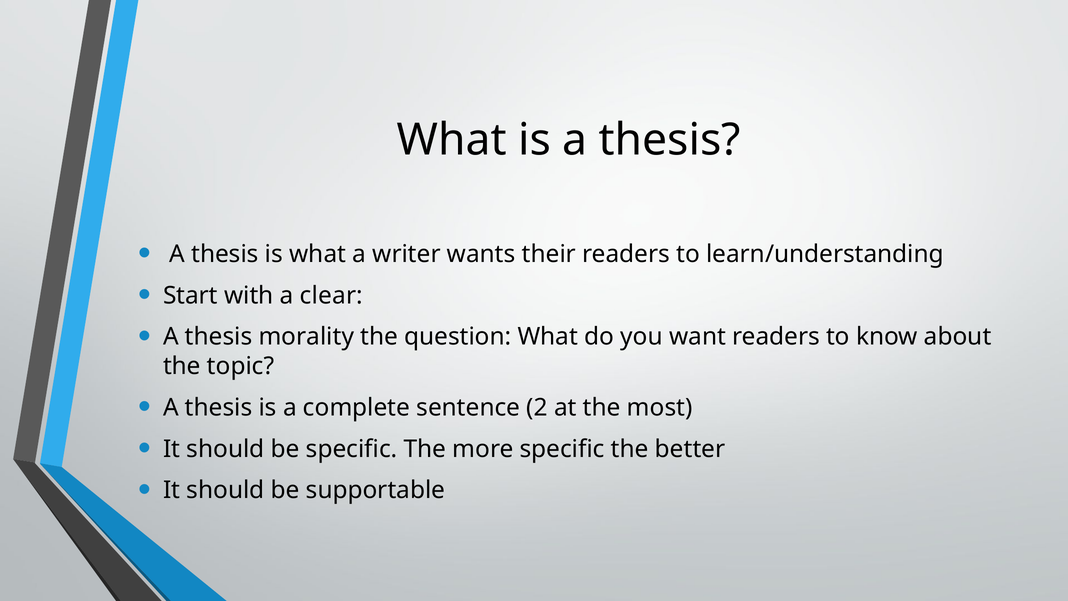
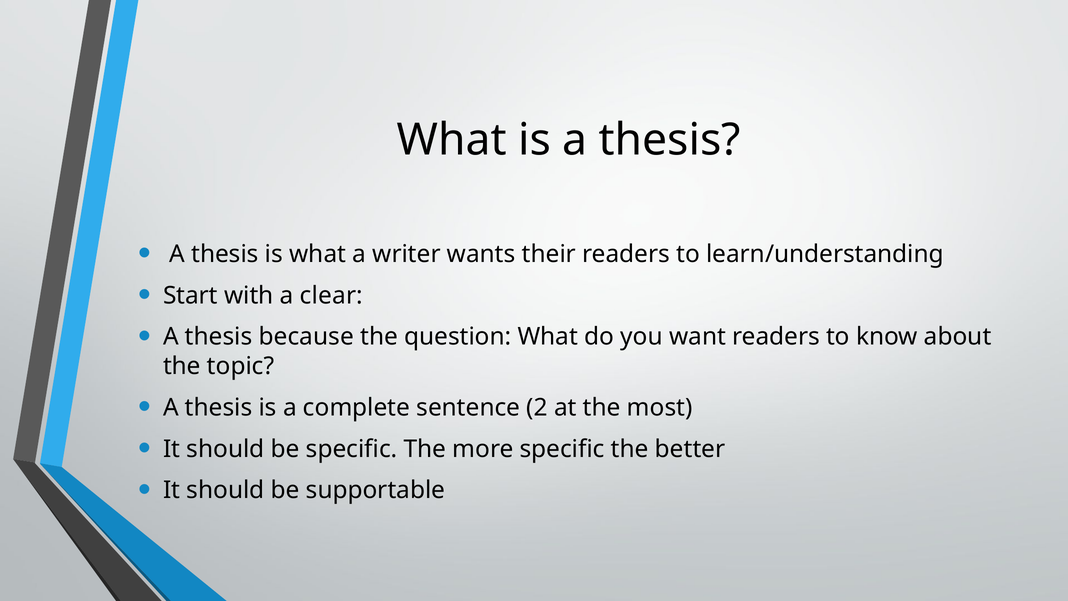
morality: morality -> because
